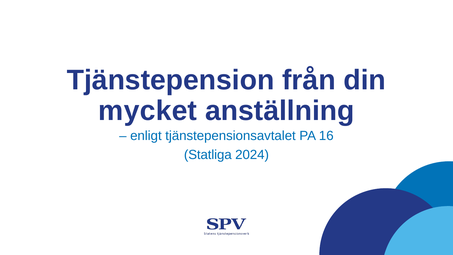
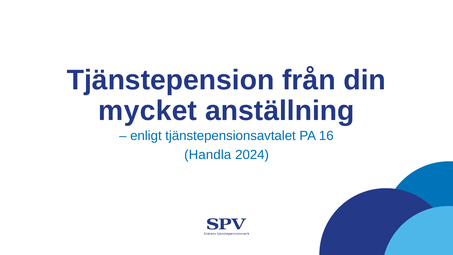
Statliga: Statliga -> Handla
